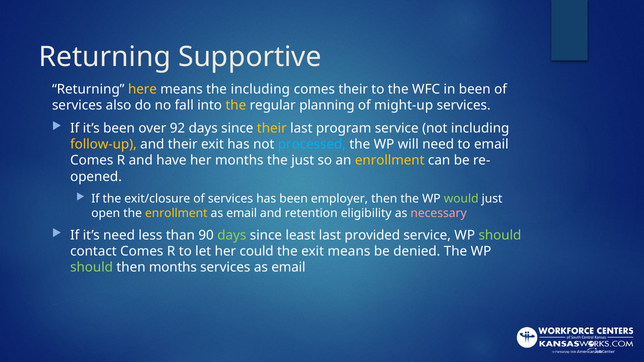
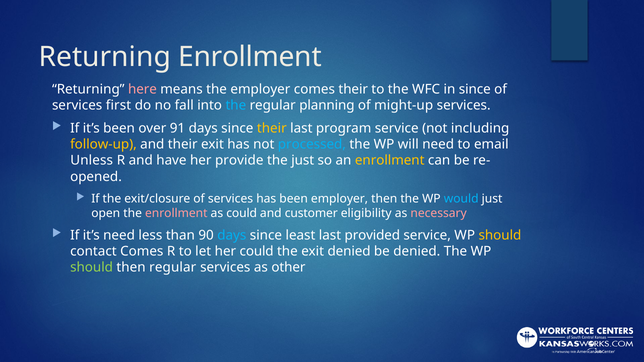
Returning Supportive: Supportive -> Enrollment
here colour: yellow -> pink
the including: including -> employer
in been: been -> since
also: also -> first
the at (236, 106) colour: yellow -> light blue
92: 92 -> 91
Comes at (92, 161): Comes -> Unless
her months: months -> provide
would colour: light green -> light blue
enrollment at (176, 213) colour: yellow -> pink
email at (242, 213): email -> could
retention: retention -> customer
days at (232, 235) colour: light green -> light blue
should at (500, 235) colour: light green -> yellow
exit means: means -> denied
then months: months -> regular
services as email: email -> other
